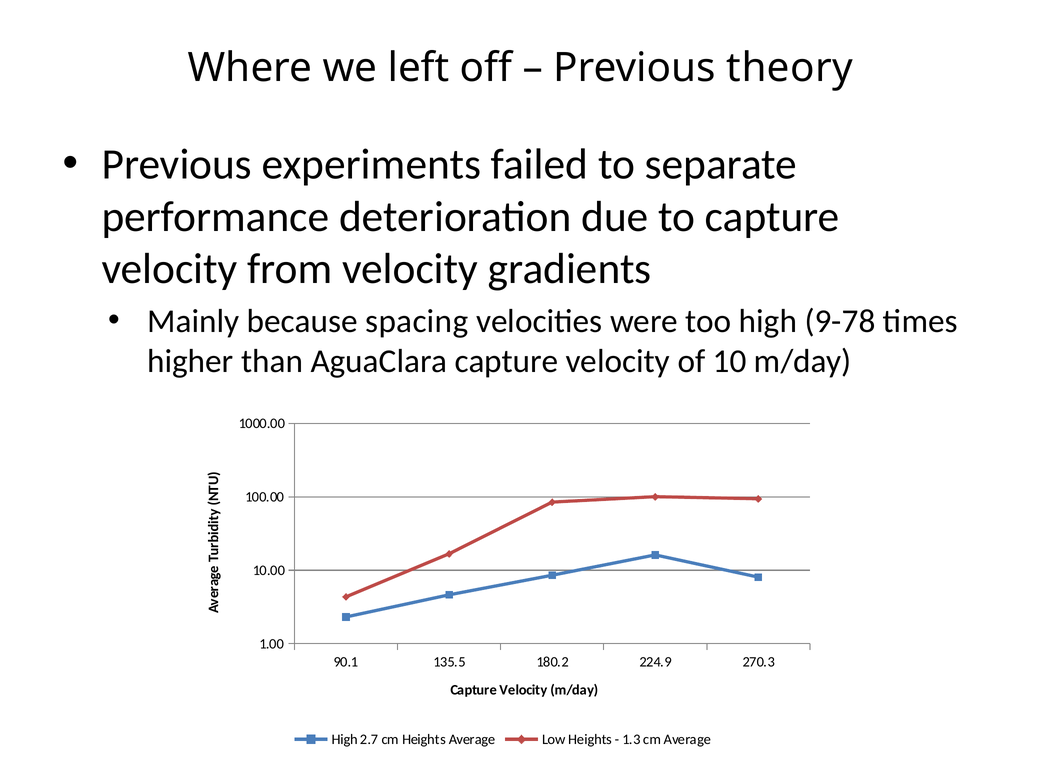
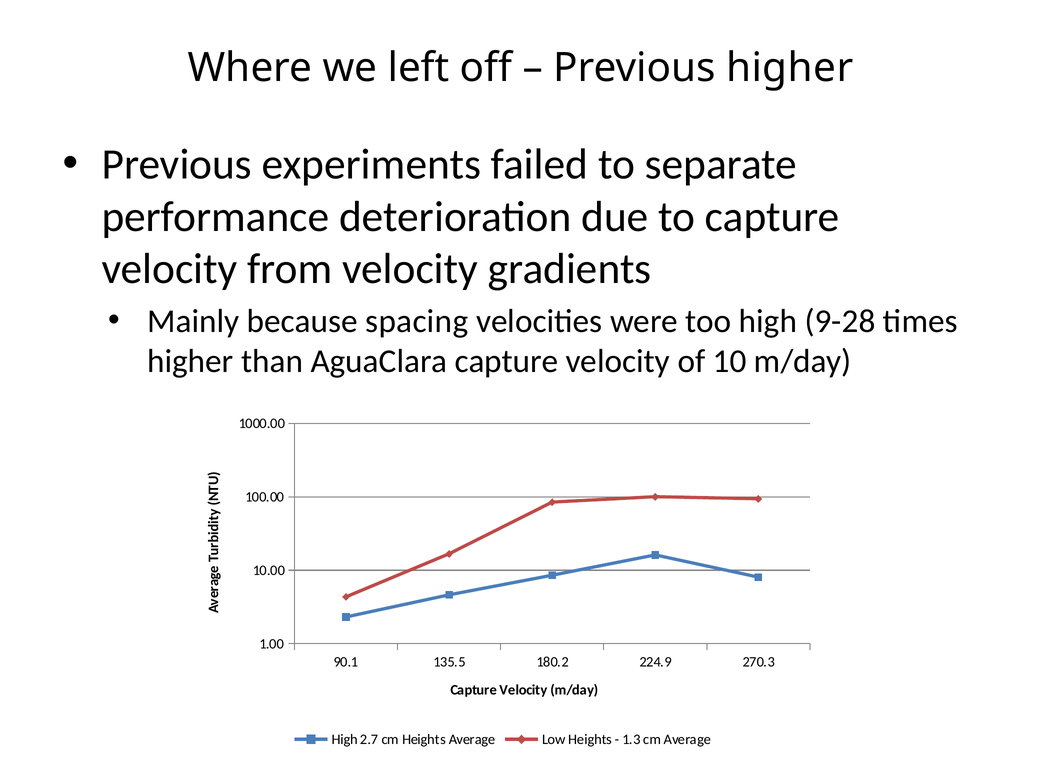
Previous theory: theory -> higher
9-78: 9-78 -> 9-28
